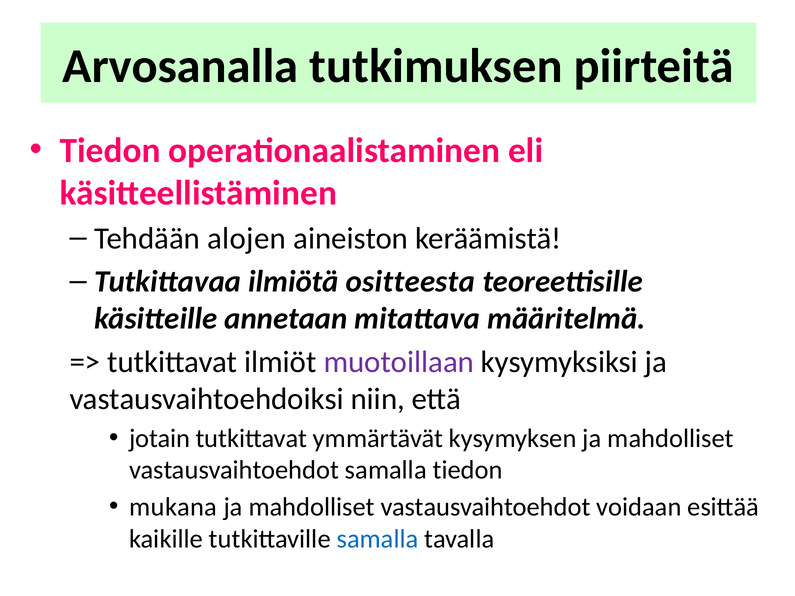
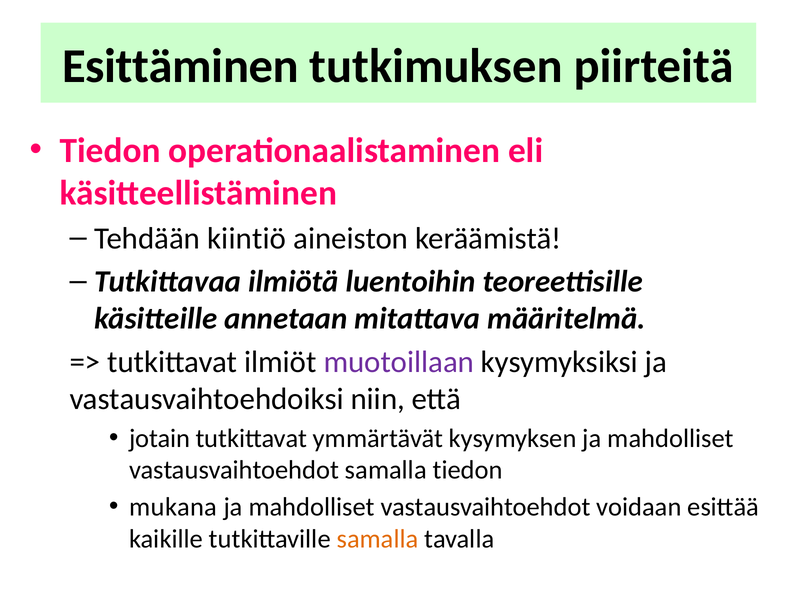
Arvosanalla: Arvosanalla -> Esittäminen
alojen: alojen -> kiintiö
ositteesta: ositteesta -> luentoihin
samalla at (378, 539) colour: blue -> orange
